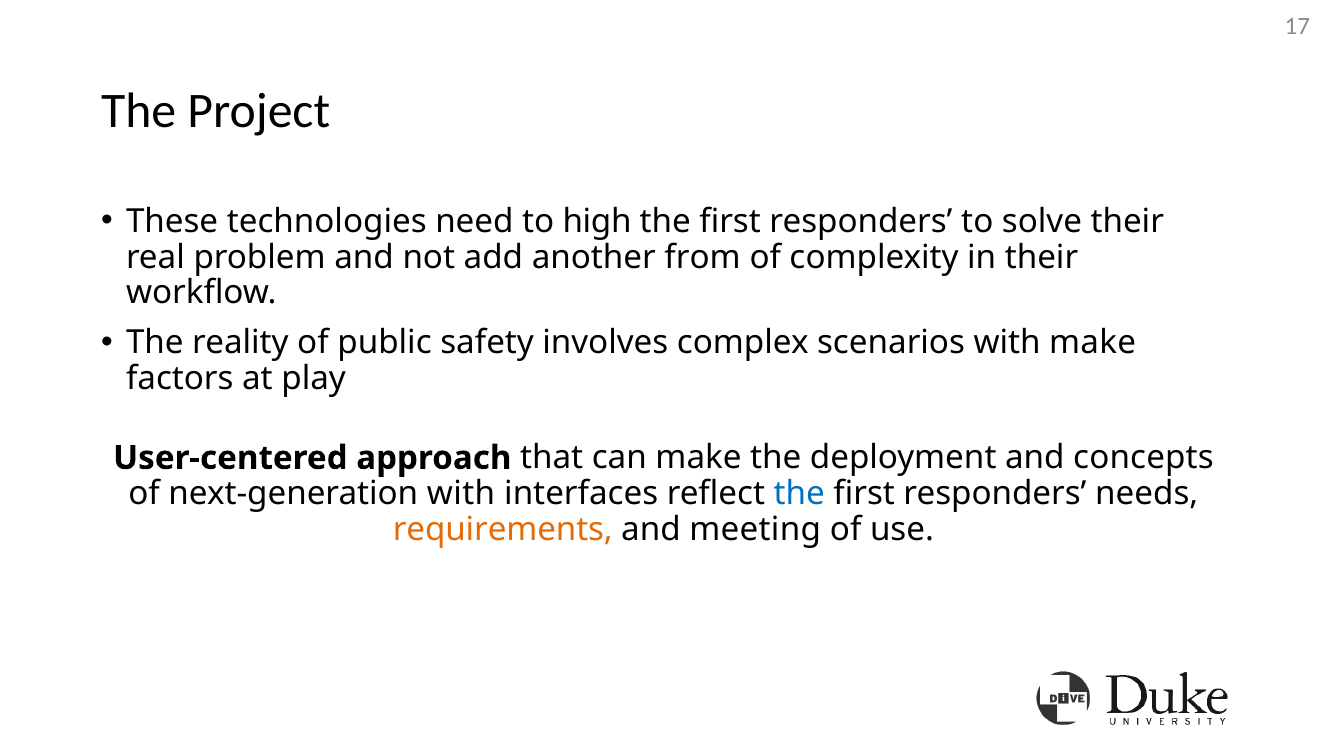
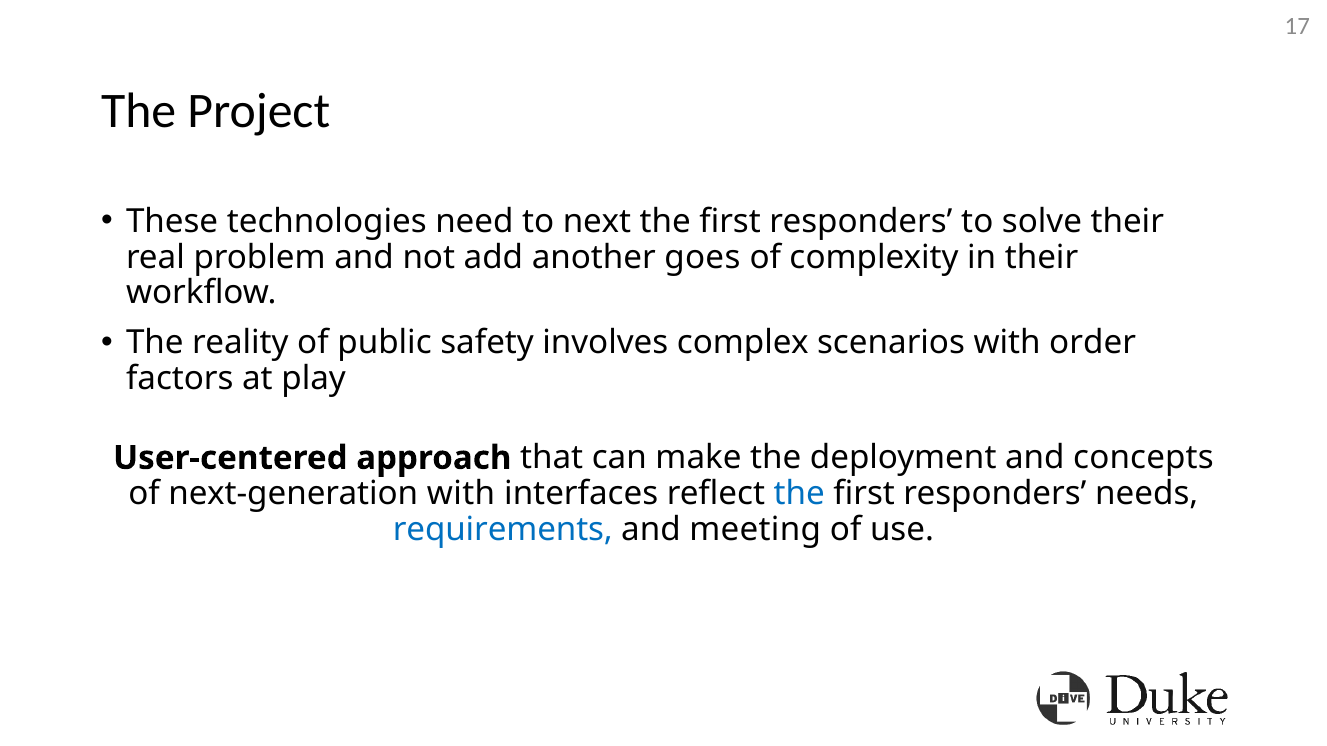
high: high -> next
from: from -> goes
with make: make -> order
requirements colour: orange -> blue
